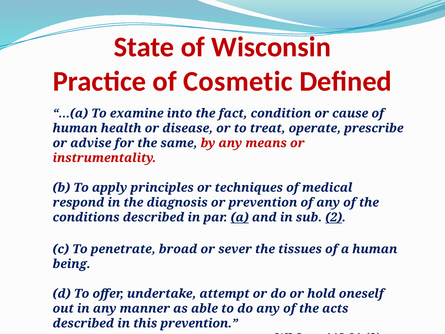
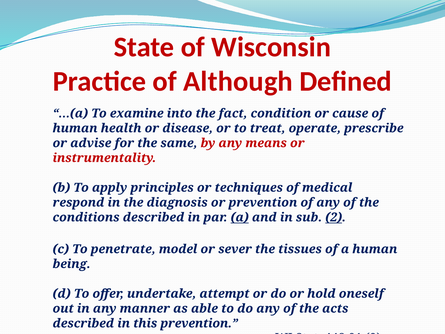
Cosmetic: Cosmetic -> Although
broad: broad -> model
